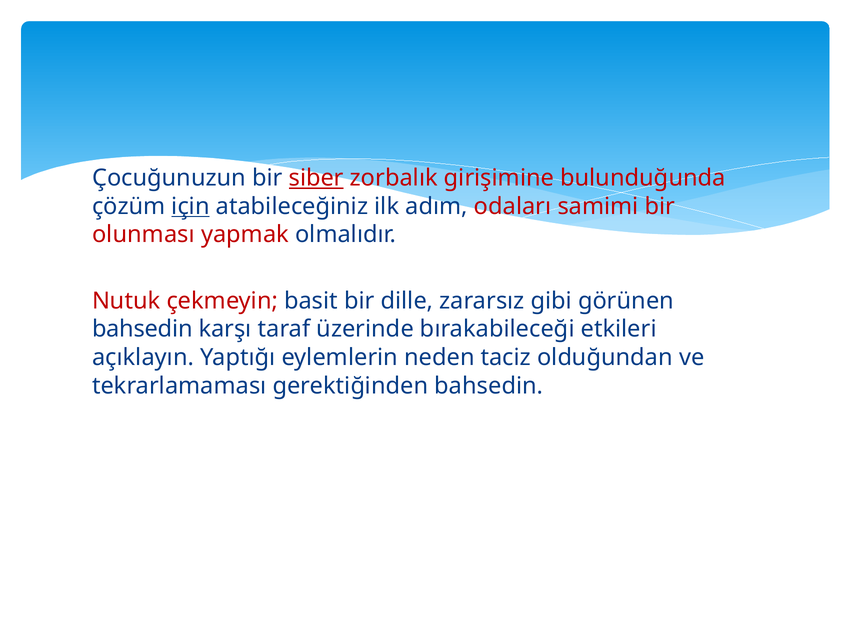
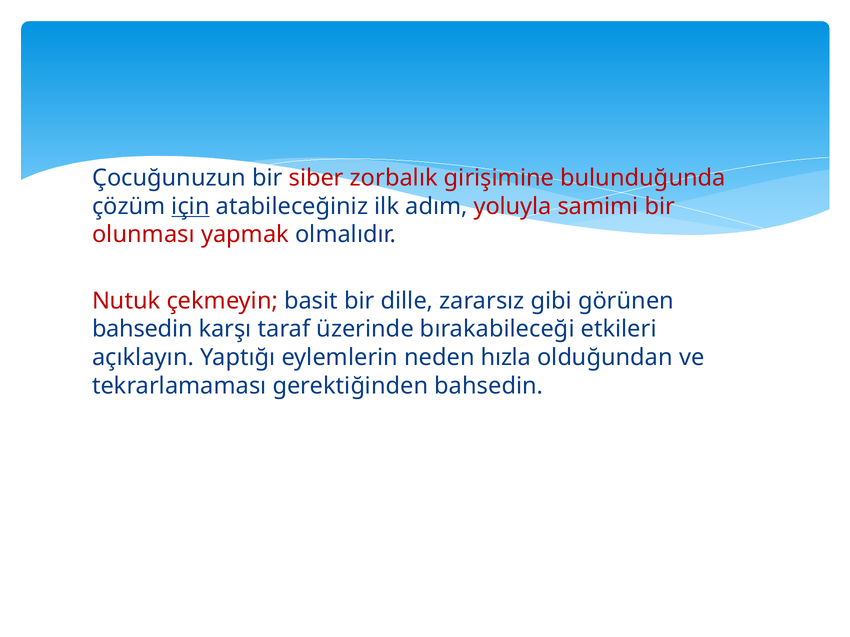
siber underline: present -> none
odaları: odaları -> yoluyla
taciz: taciz -> hızla
